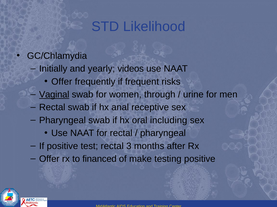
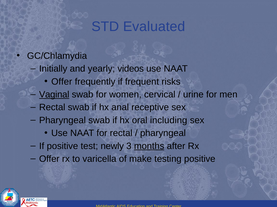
Likelihood: Likelihood -> Evaluated
through: through -> cervical
test rectal: rectal -> newly
months underline: none -> present
financed: financed -> varicella
